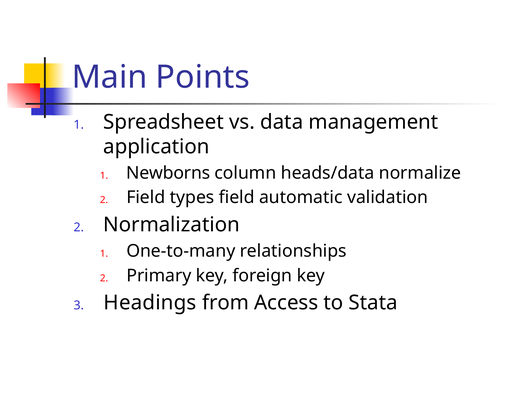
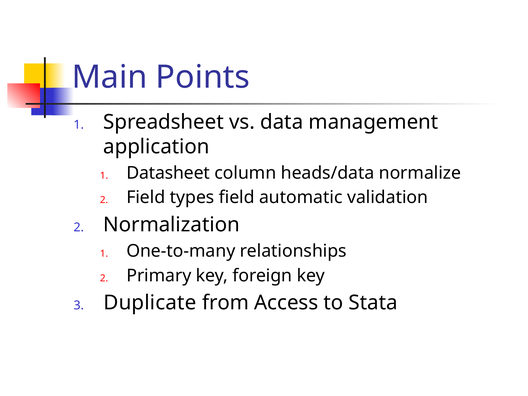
Newborns: Newborns -> Datasheet
Headings: Headings -> Duplicate
